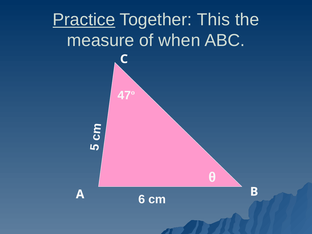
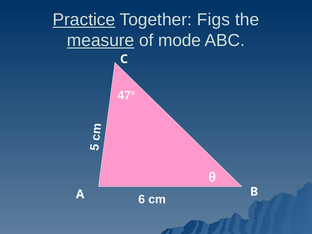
This: This -> Figs
measure underline: none -> present
when: when -> mode
